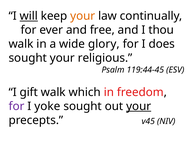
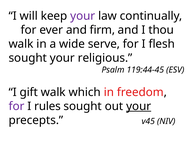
will underline: present -> none
your at (83, 16) colour: orange -> purple
free: free -> firm
glory: glory -> serve
does: does -> flesh
yoke: yoke -> rules
